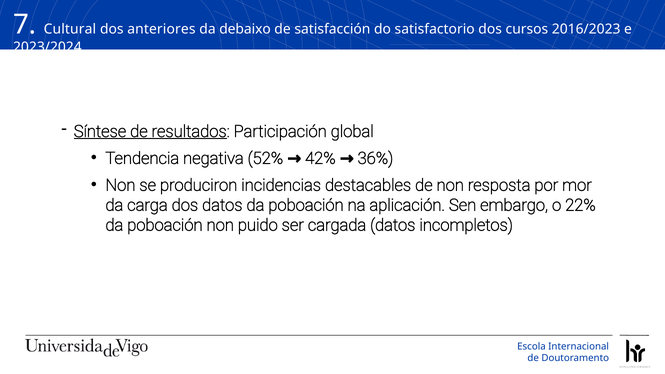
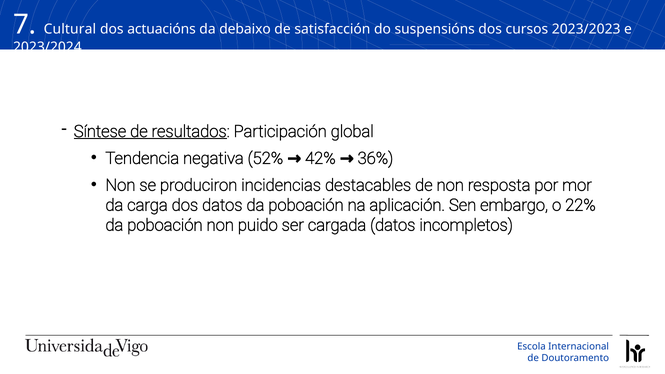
anteriores: anteriores -> actuacións
satisfactorio: satisfactorio -> suspensións
2016/2023: 2016/2023 -> 2023/2023
